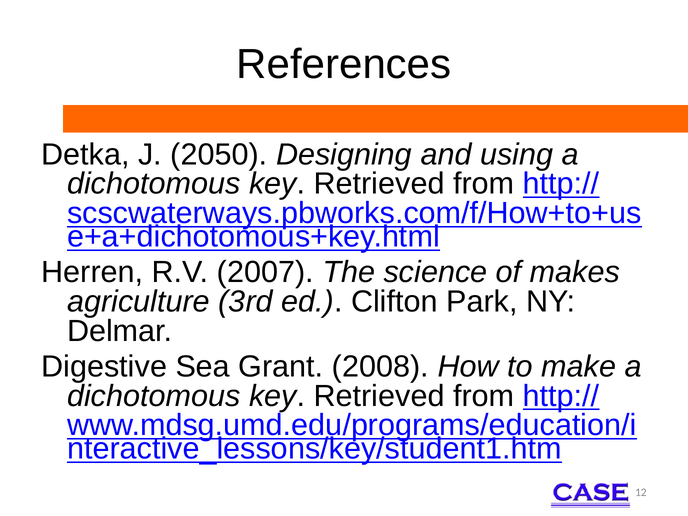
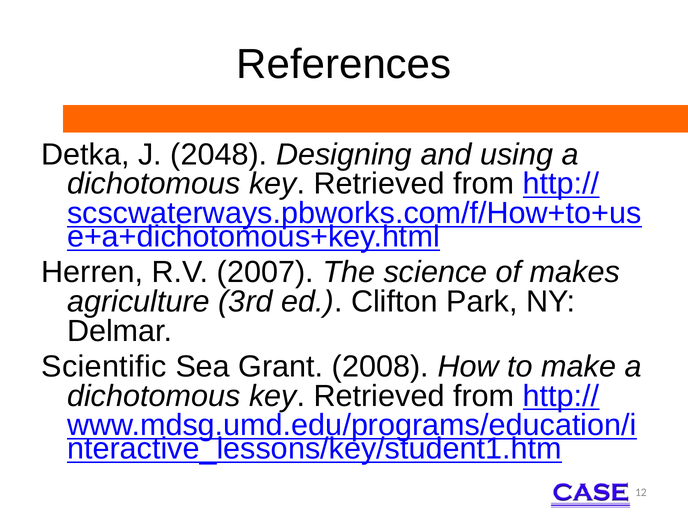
2050: 2050 -> 2048
Digestive: Digestive -> Scientific
